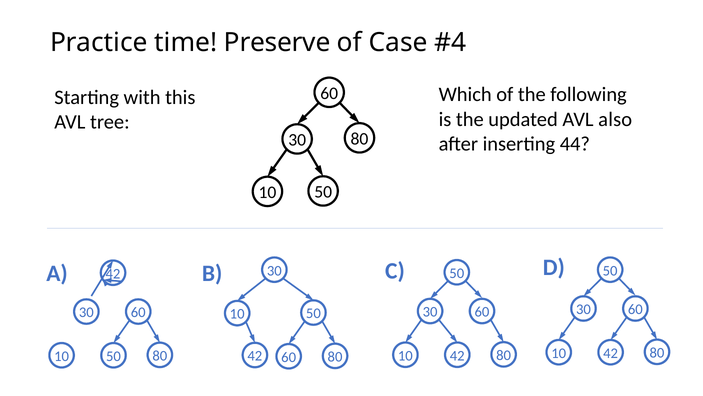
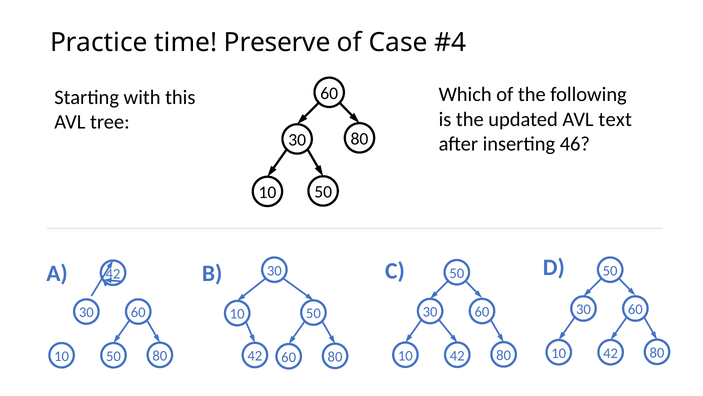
also: also -> text
44: 44 -> 46
